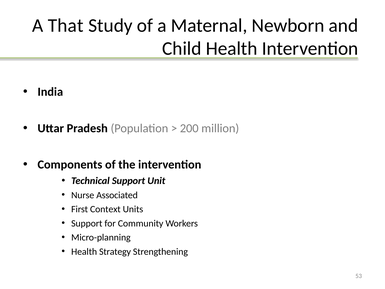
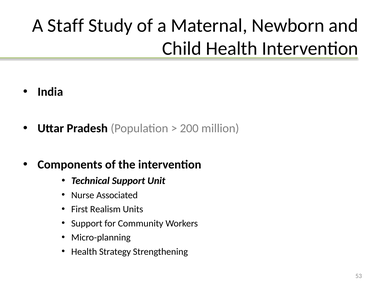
That: That -> Staff
Context: Context -> Realism
